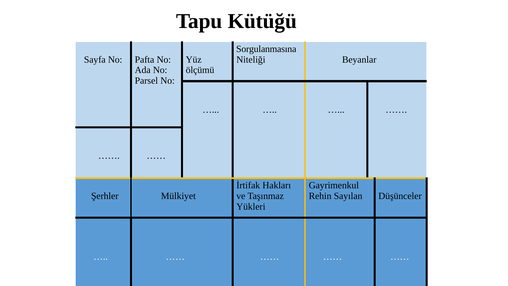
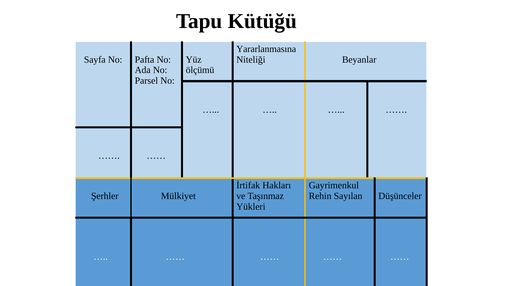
Sorgulanmasına: Sorgulanmasına -> Yararlanmasına
